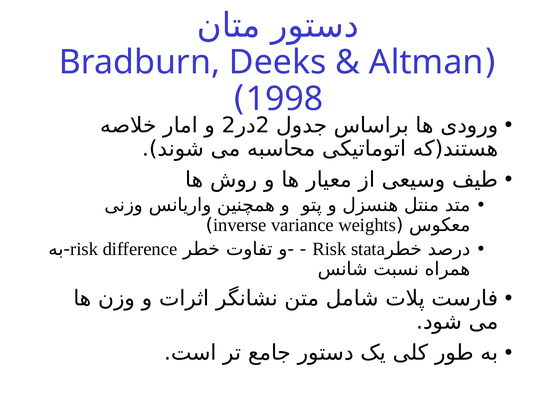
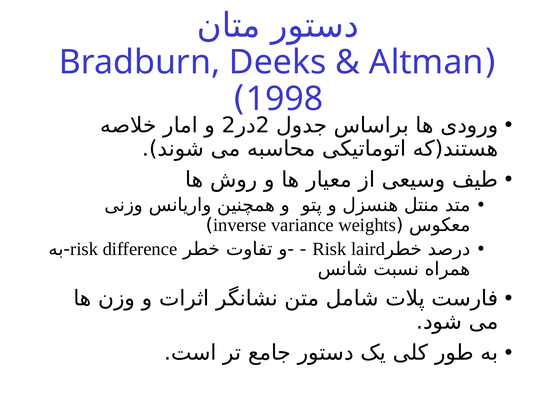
stata: stata -> laird
